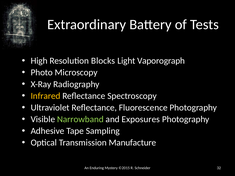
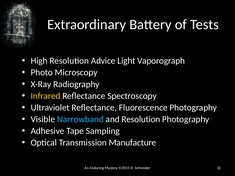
Blocks: Blocks -> Advice
Narrowband colour: light green -> light blue
and Exposures: Exposures -> Resolution
